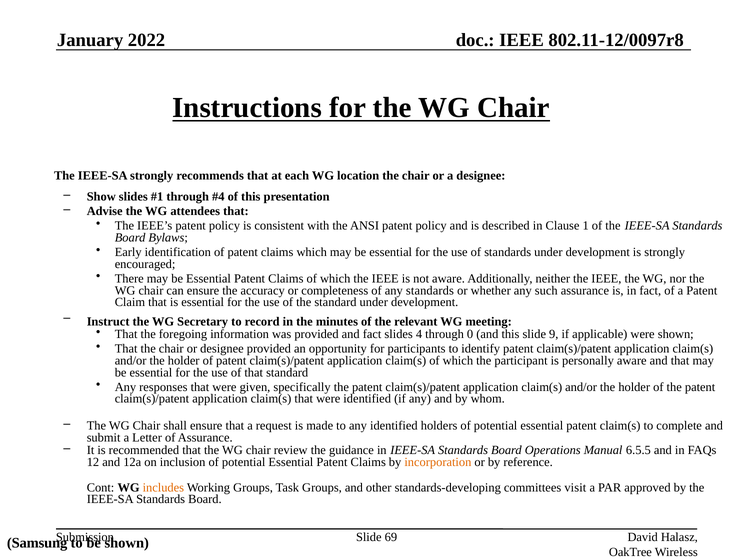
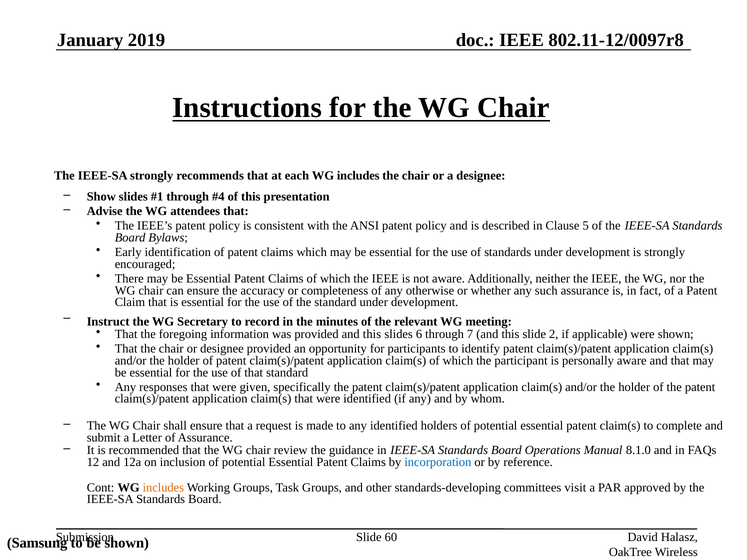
2022: 2022 -> 2019
each WG location: location -> includes
1: 1 -> 5
any standards: standards -> otherwise
provided and fact: fact -> this
4: 4 -> 6
0: 0 -> 7
9: 9 -> 2
6.5.5: 6.5.5 -> 8.1.0
incorporation colour: orange -> blue
69: 69 -> 60
